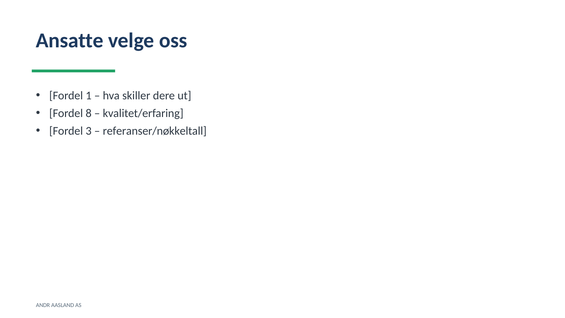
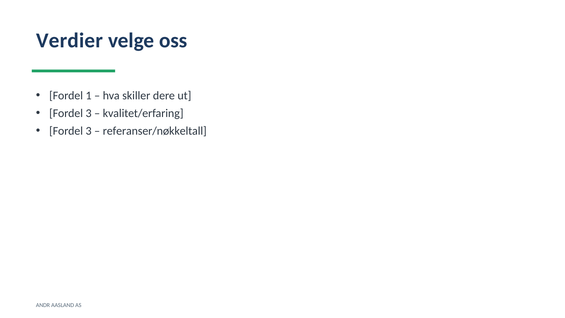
Ansatte: Ansatte -> Verdier
8 at (89, 113): 8 -> 3
